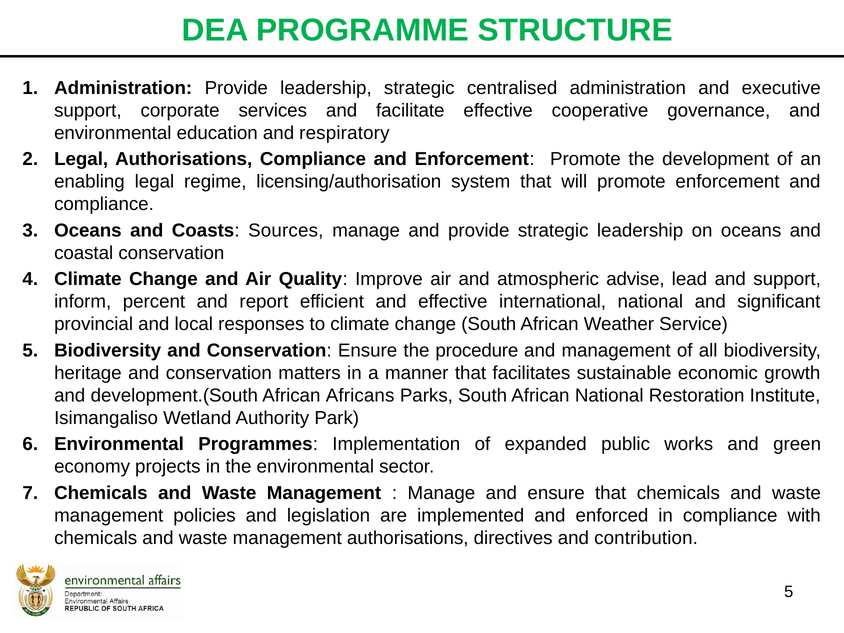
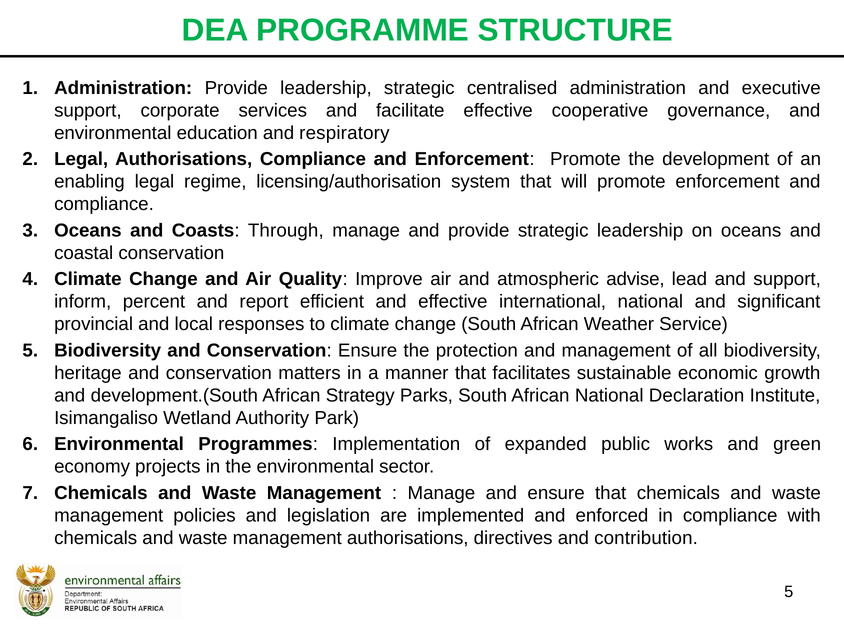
Sources: Sources -> Through
procedure: procedure -> protection
Africans: Africans -> Strategy
Restoration: Restoration -> Declaration
